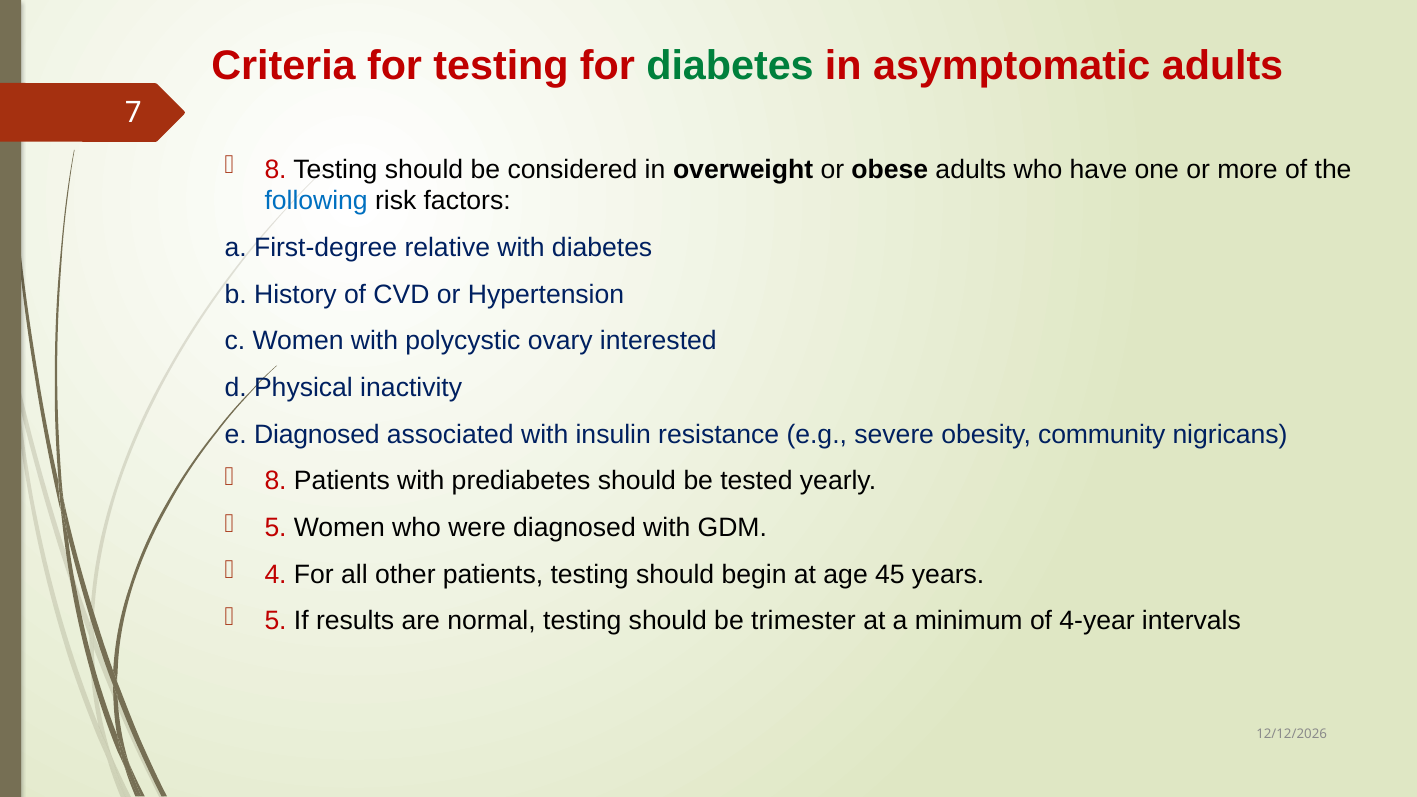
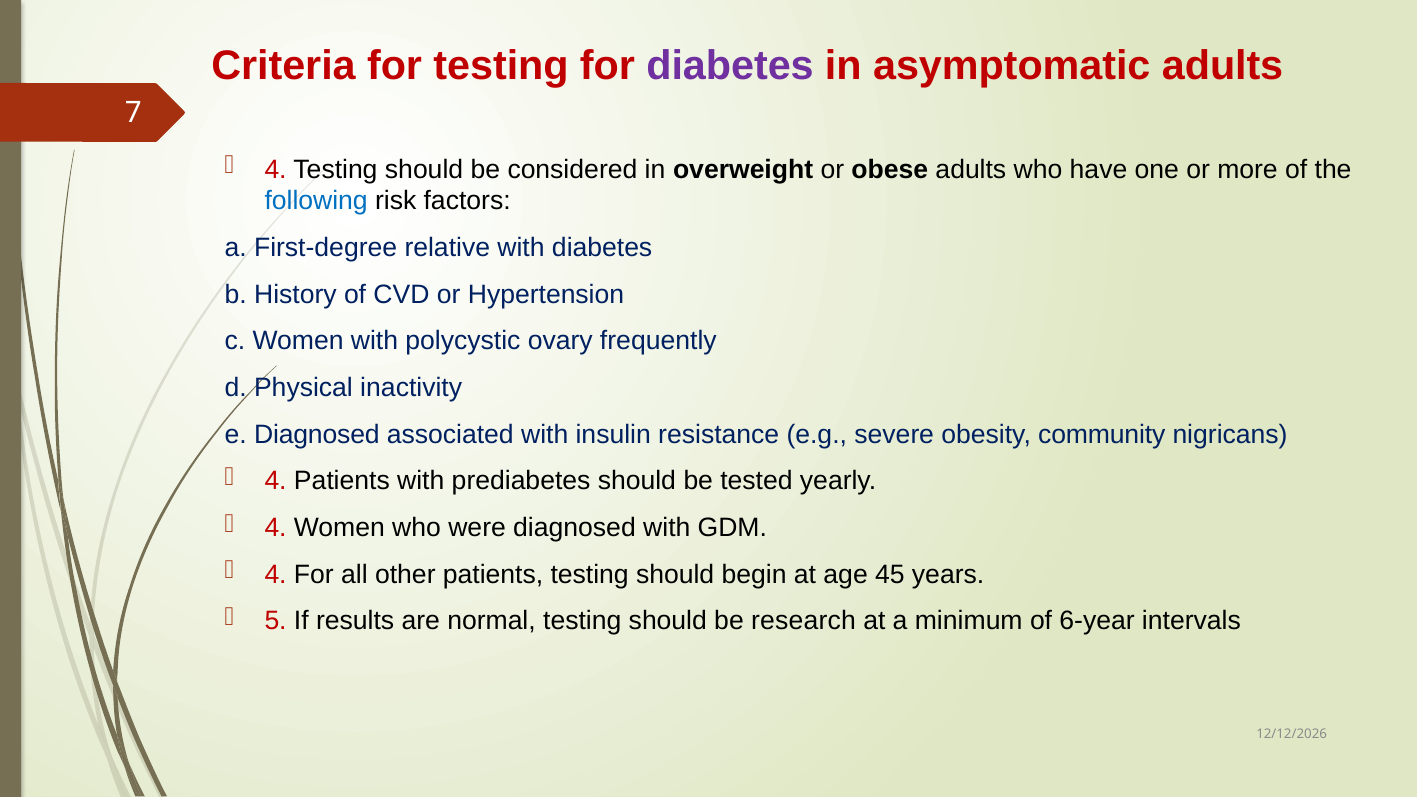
diabetes at (730, 65) colour: green -> purple
8 at (276, 169): 8 -> 4
interested: interested -> frequently
8 at (276, 481): 8 -> 4
5 at (276, 528): 5 -> 4
trimester: trimester -> research
4-year: 4-year -> 6-year
